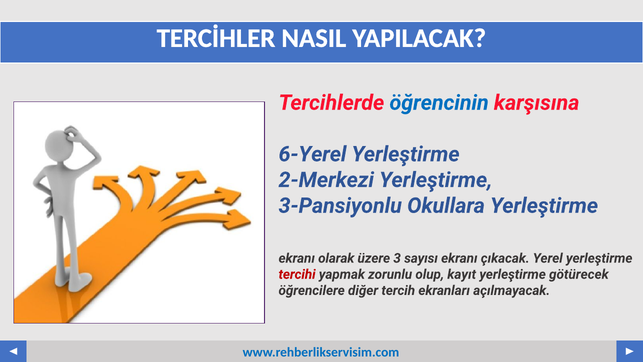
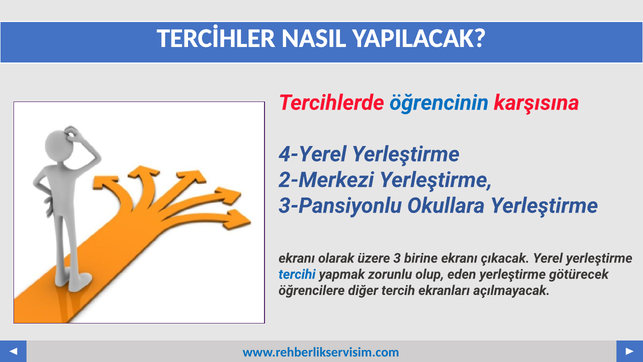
6-Yerel: 6-Yerel -> 4-Yerel
sayısı: sayısı -> birine
tercihi colour: red -> blue
kayıt: kayıt -> eden
